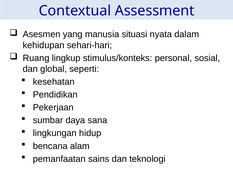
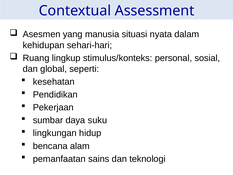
sana: sana -> suku
